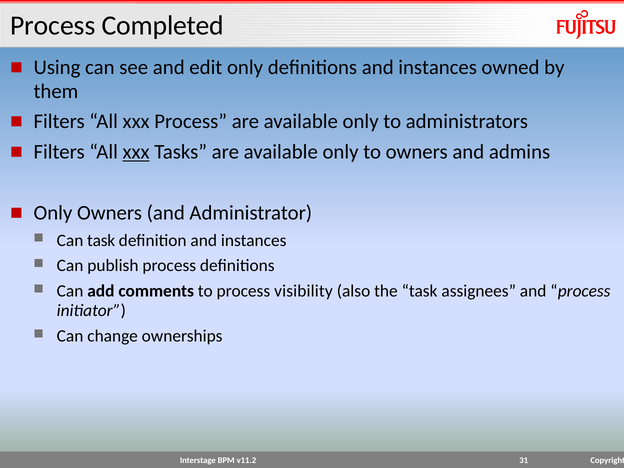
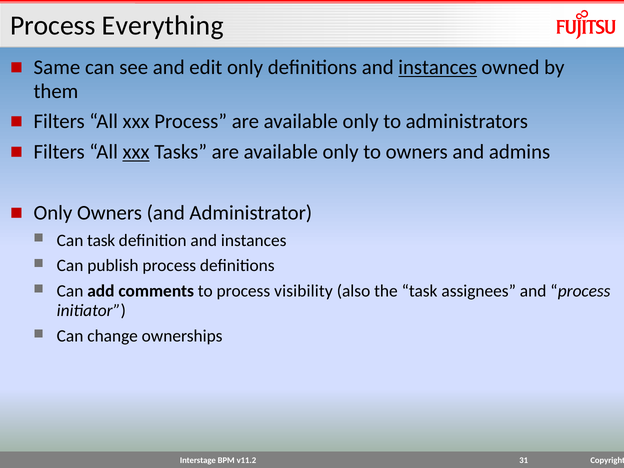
Completed: Completed -> Everything
Using: Using -> Same
instances at (438, 68) underline: none -> present
